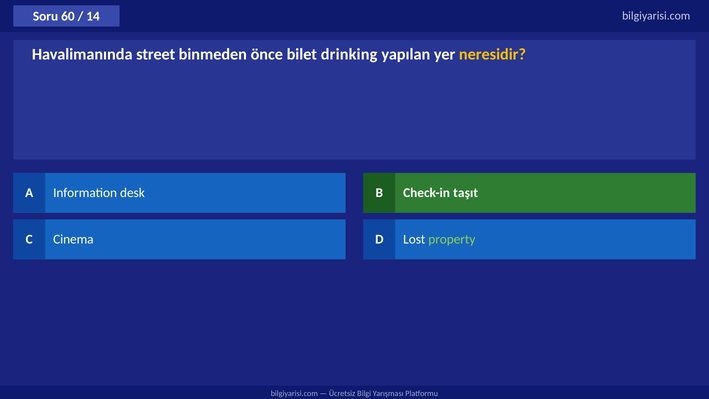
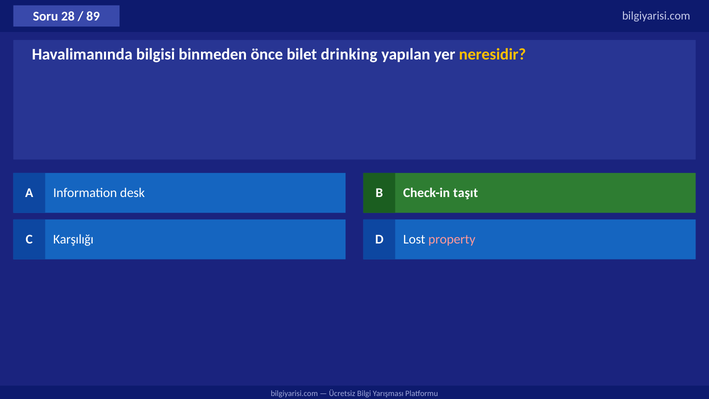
60: 60 -> 28
14: 14 -> 89
street: street -> bilgisi
Cinema: Cinema -> Karşılığı
property colour: light green -> pink
